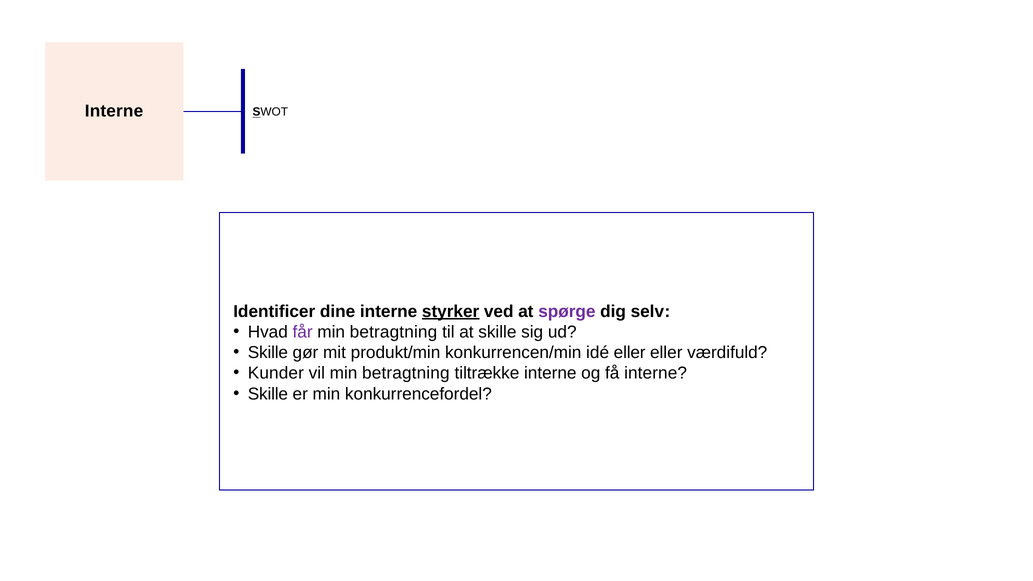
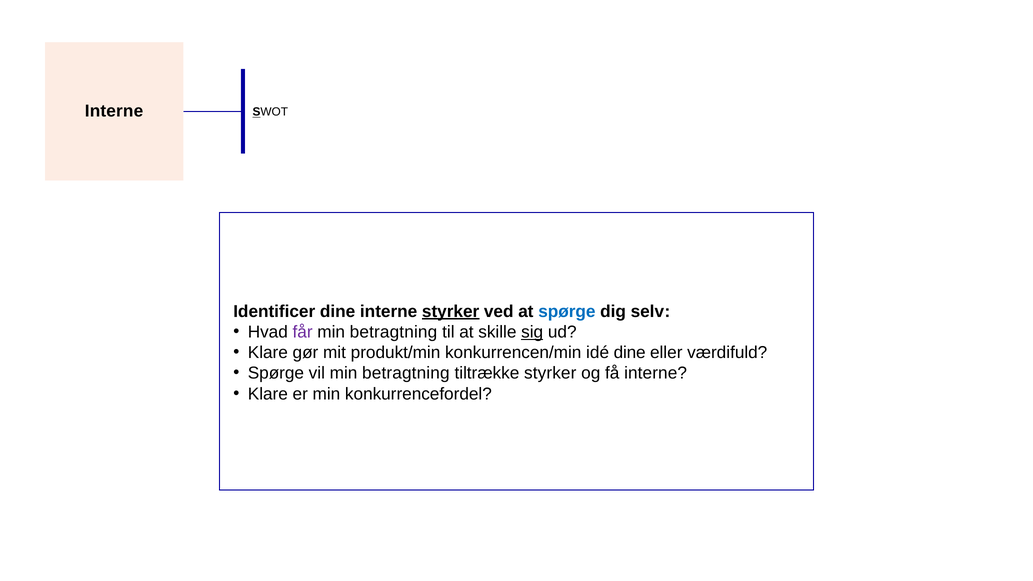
spørge at (567, 311) colour: purple -> blue
sig underline: none -> present
Skille at (268, 353): Skille -> Klare
idé eller: eller -> dine
Kunder at (276, 373): Kunder -> Spørge
tiltrække interne: interne -> styrker
Skille at (268, 394): Skille -> Klare
